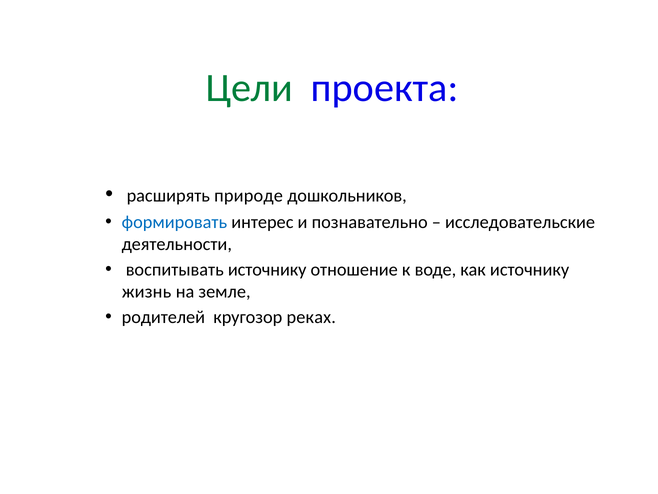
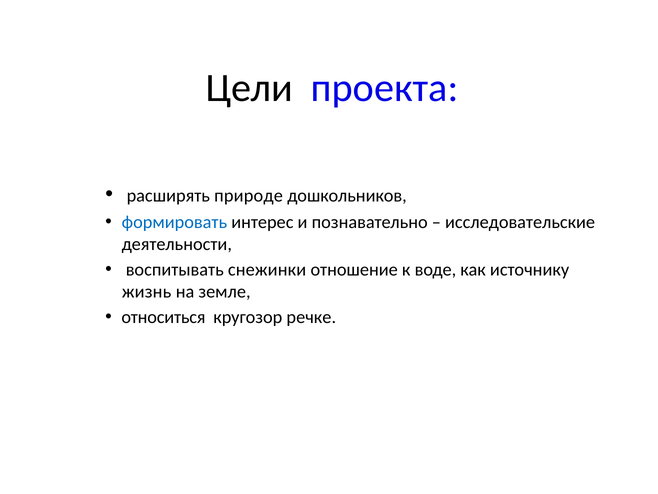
Цели colour: green -> black
воспитывать источнику: источнику -> снежинки
родителей: родителей -> относиться
реках: реках -> речке
